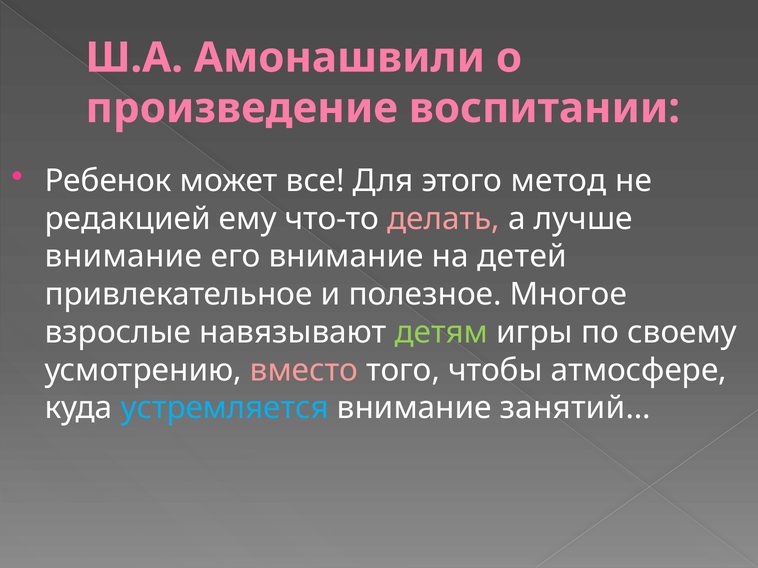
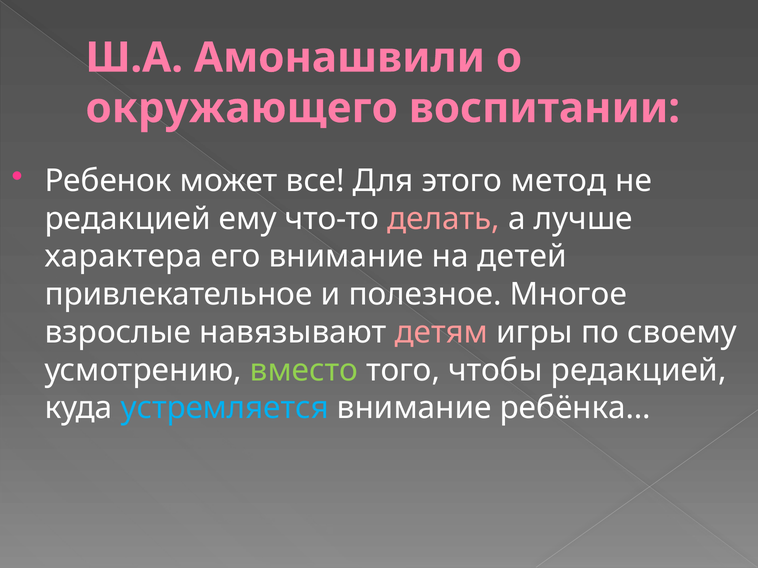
произведение: произведение -> окружающего
внимание at (123, 257): внимание -> характера
детям colour: light green -> pink
вместо colour: pink -> light green
чтобы атмосфере: атмосфере -> редакцией
занятий…: занятий… -> ребёнка…
